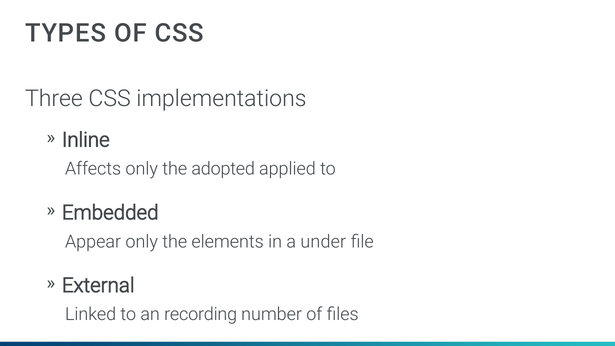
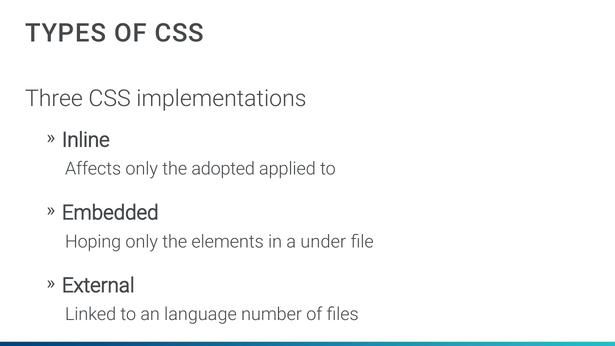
Appear: Appear -> Hoping
recording: recording -> language
